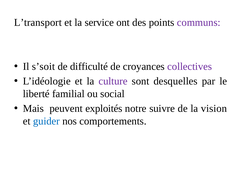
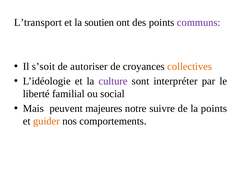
service: service -> soutien
difficulté: difficulté -> autoriser
collectives colour: purple -> orange
desquelles: desquelles -> interpréter
exploités: exploités -> majeures
la vision: vision -> points
guider colour: blue -> orange
